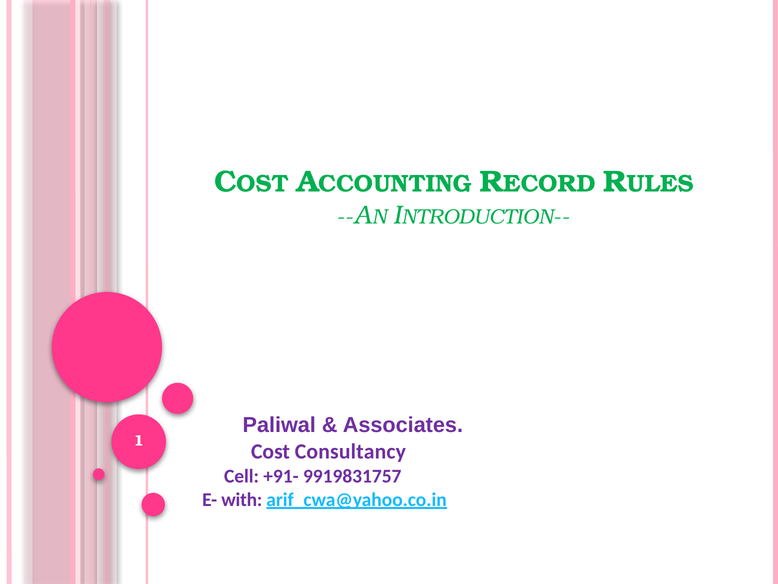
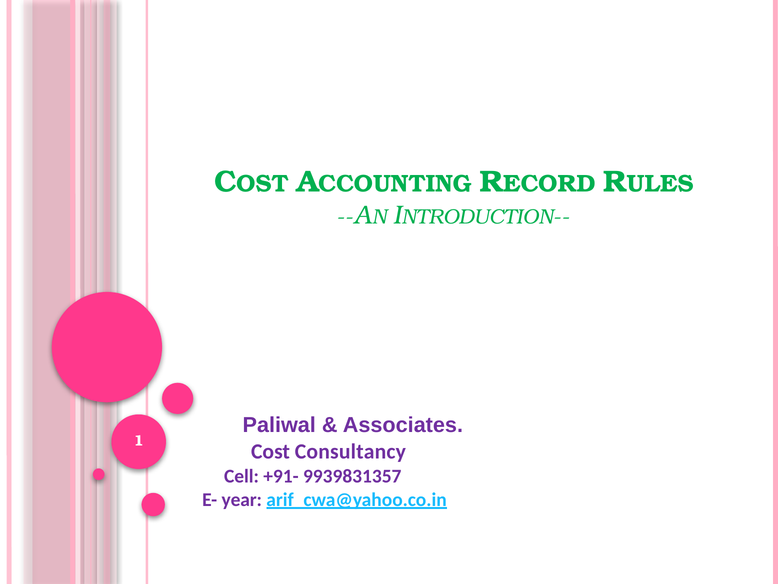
9919831757: 9919831757 -> 9939831357
with: with -> year
